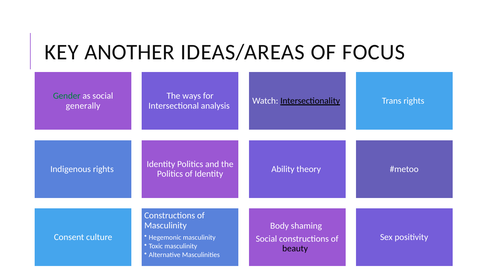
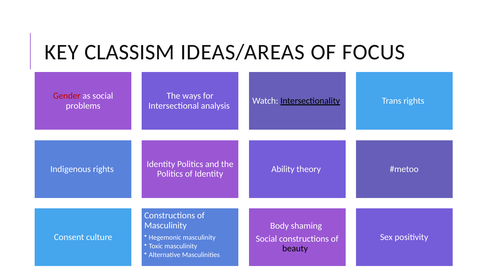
ANOTHER: ANOTHER -> CLASSISM
Gender colour: green -> red
generally: generally -> problems
